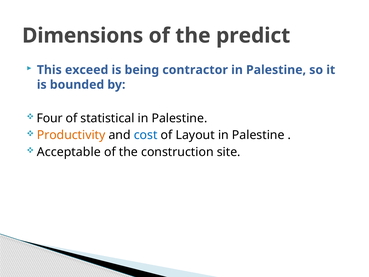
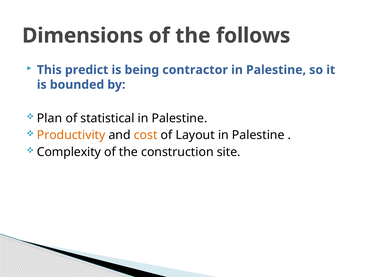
predict: predict -> follows
exceed: exceed -> predict
Four: Four -> Plan
cost colour: blue -> orange
Acceptable: Acceptable -> Complexity
